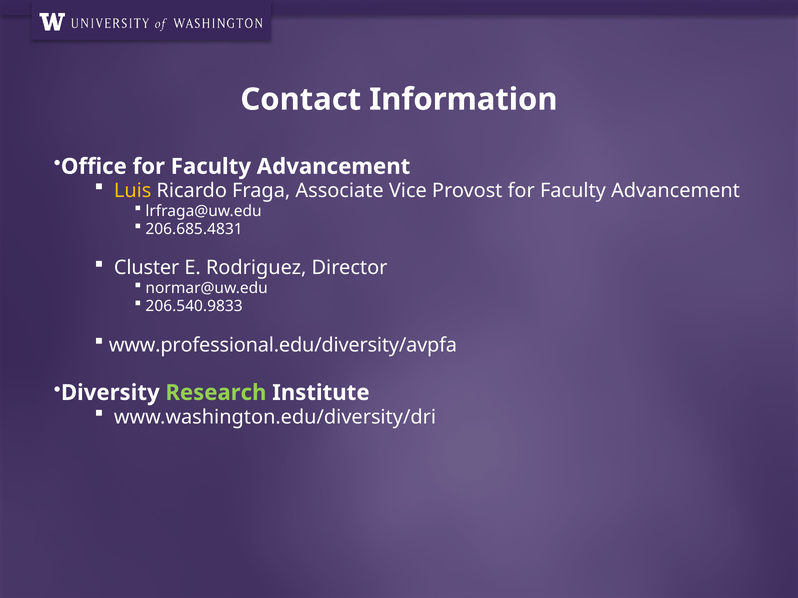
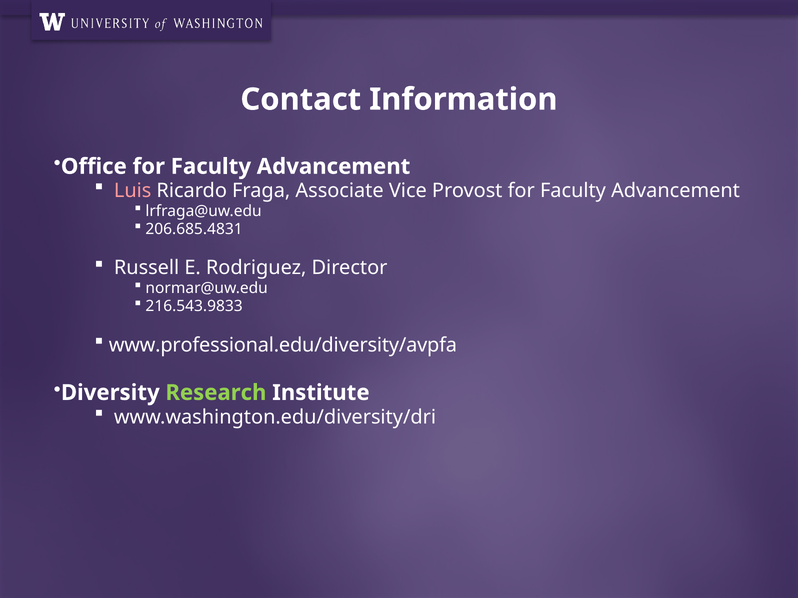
Luis colour: yellow -> pink
Cluster: Cluster -> Russell
206.540.9833: 206.540.9833 -> 216.543.9833
